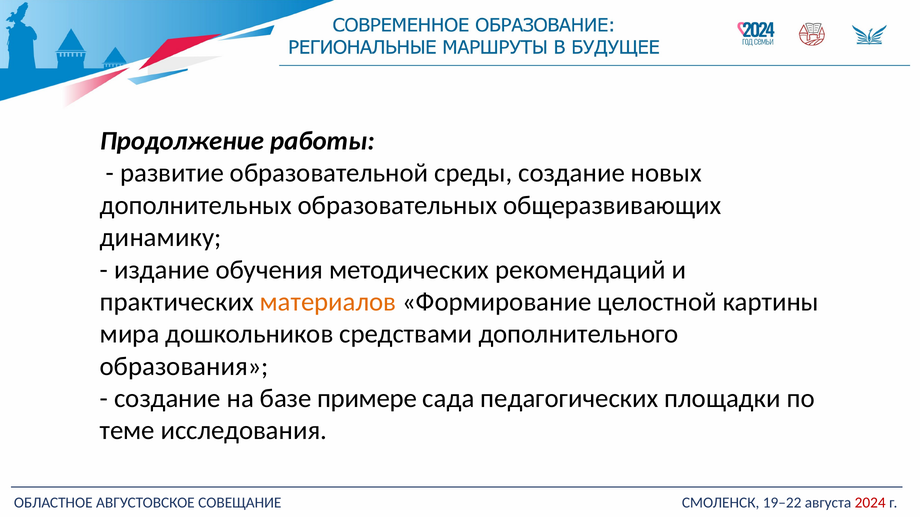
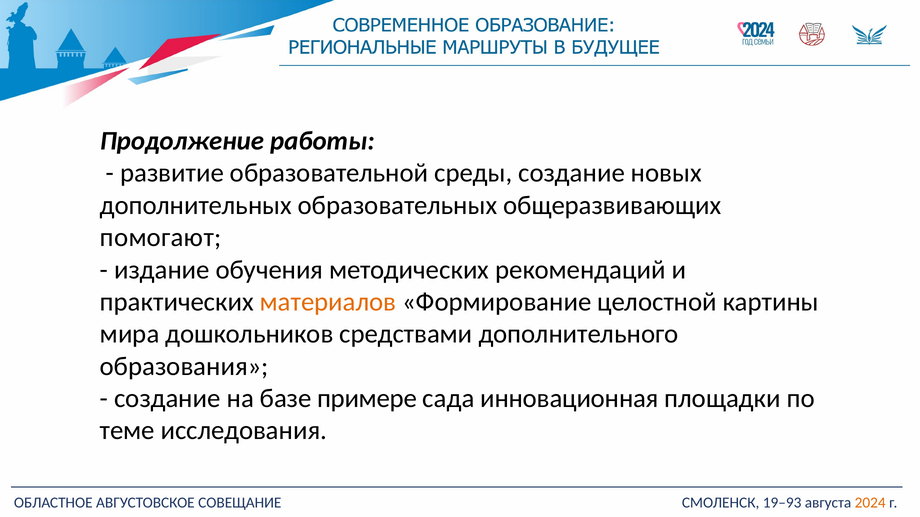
динамику: динамику -> помогают
педагогических: педагогических -> инновационная
19–22: 19–22 -> 19–93
2024 colour: red -> orange
